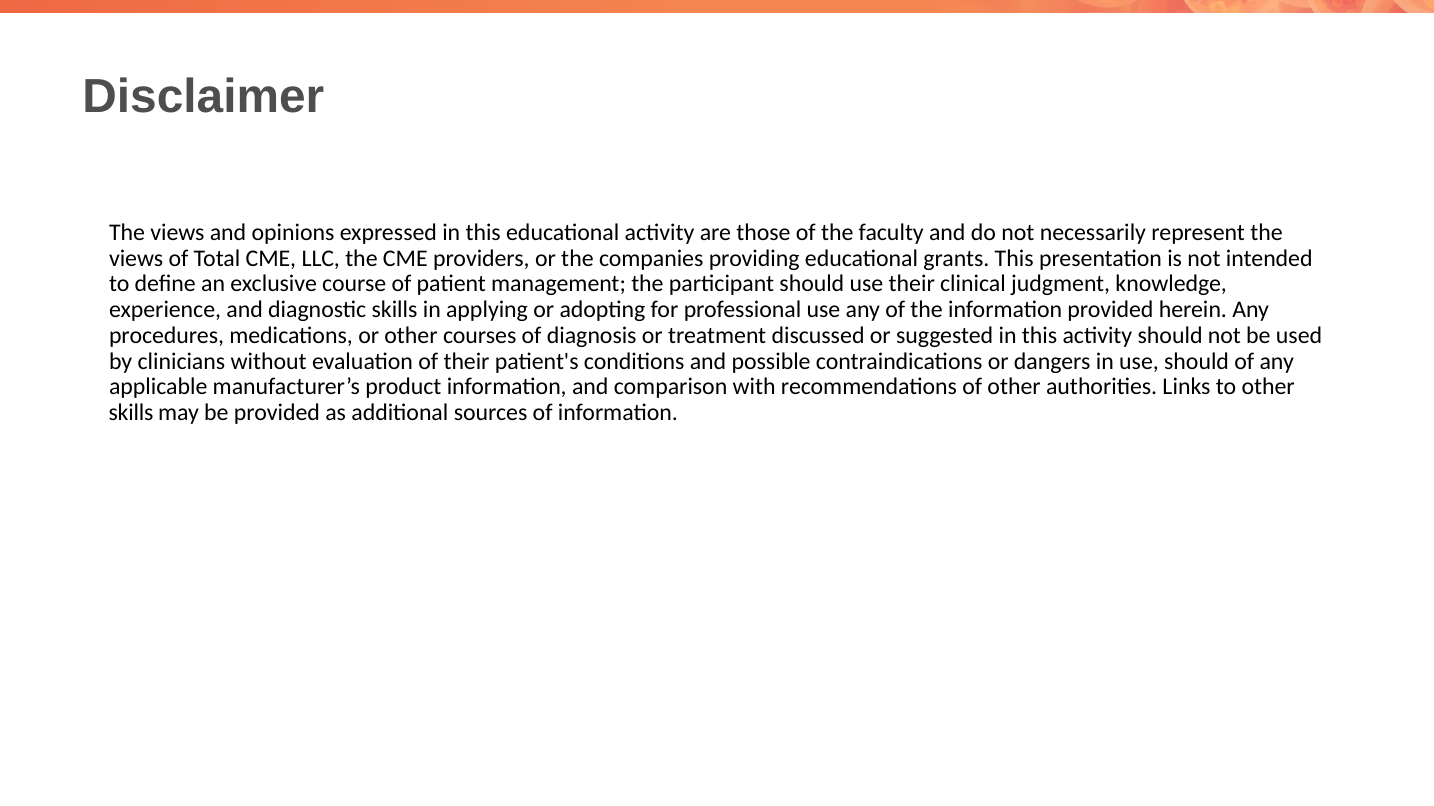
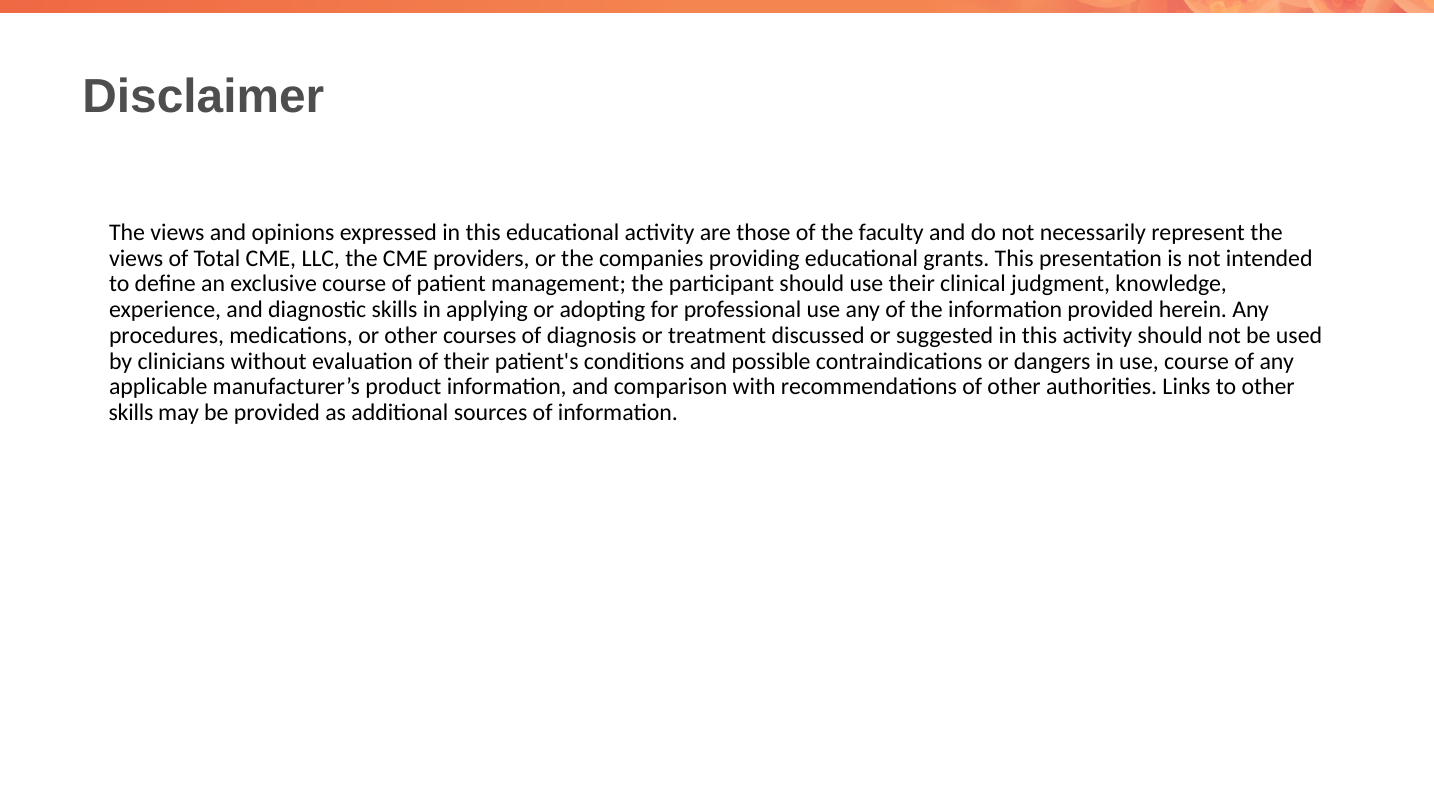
use should: should -> course
